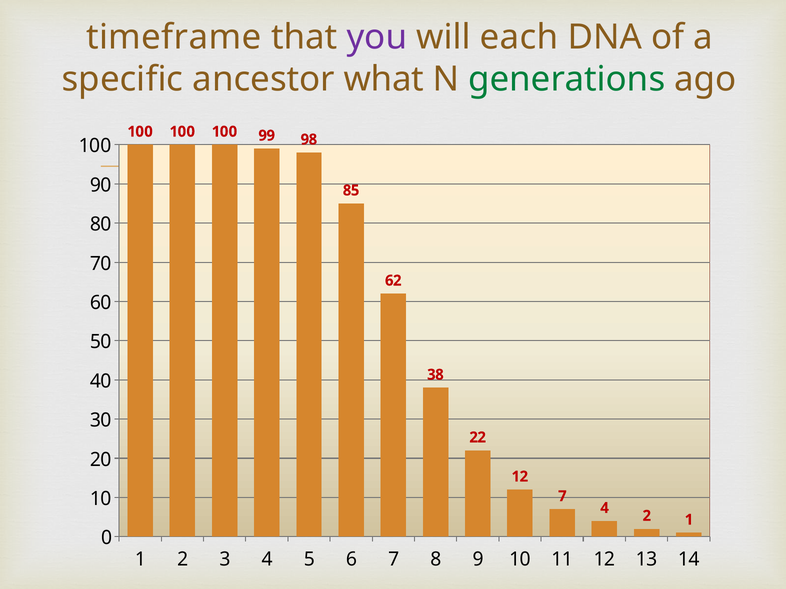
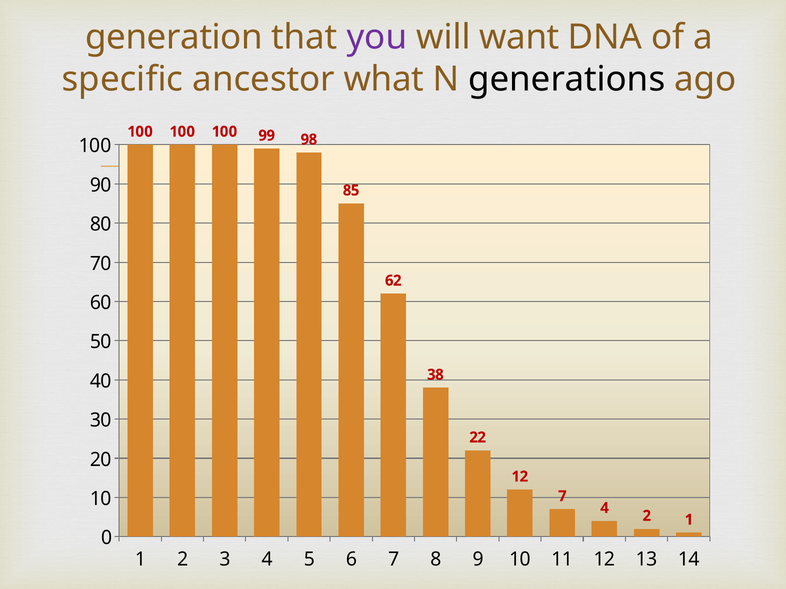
timeframe: timeframe -> generation
each: each -> want
generations colour: green -> black
